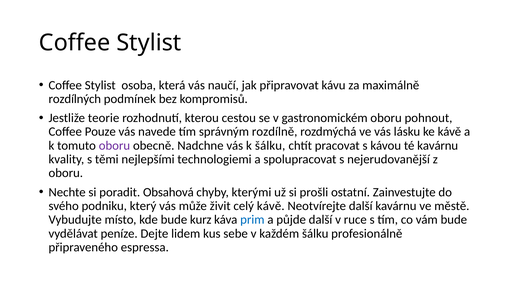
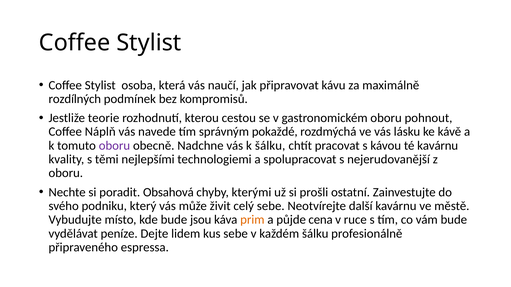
Pouze: Pouze -> Náplň
rozdílně: rozdílně -> pokaždé
celý kávě: kávě -> sebe
kurz: kurz -> jsou
prim colour: blue -> orange
půjde další: další -> cena
